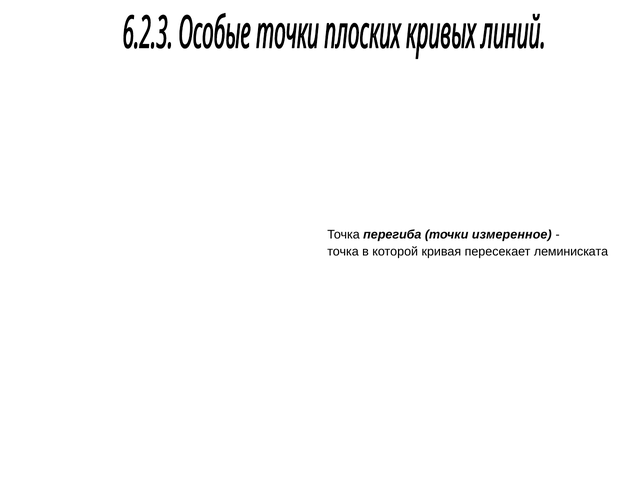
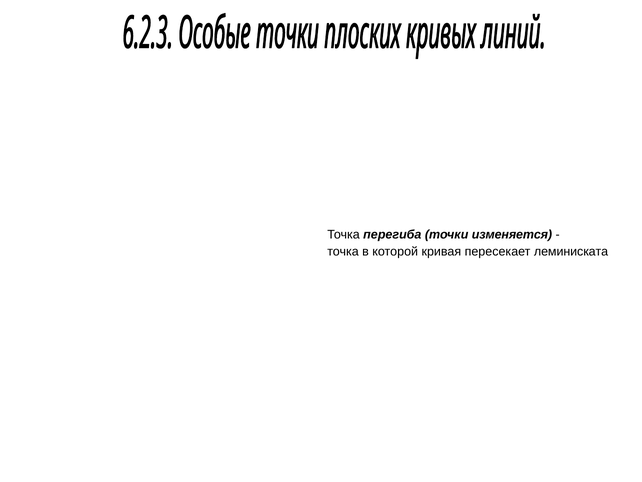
измеренное: измеренное -> изменяется
